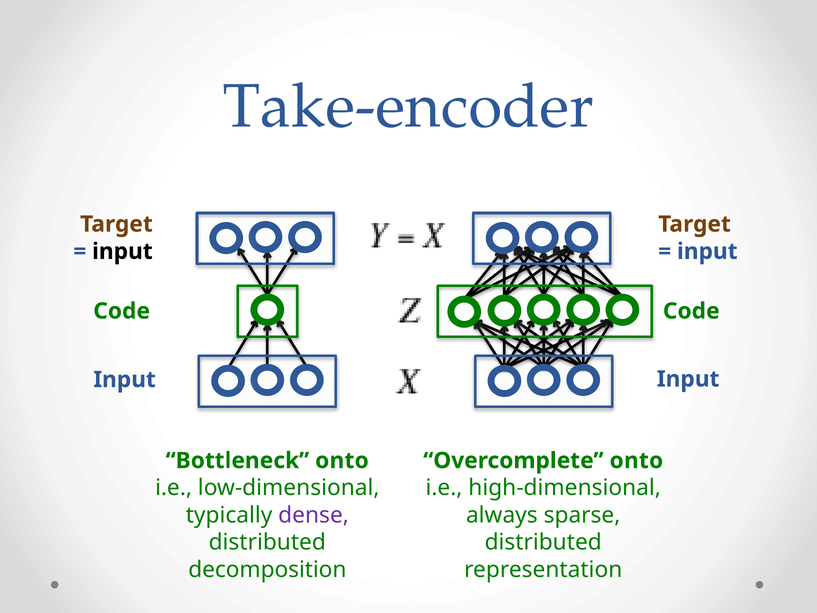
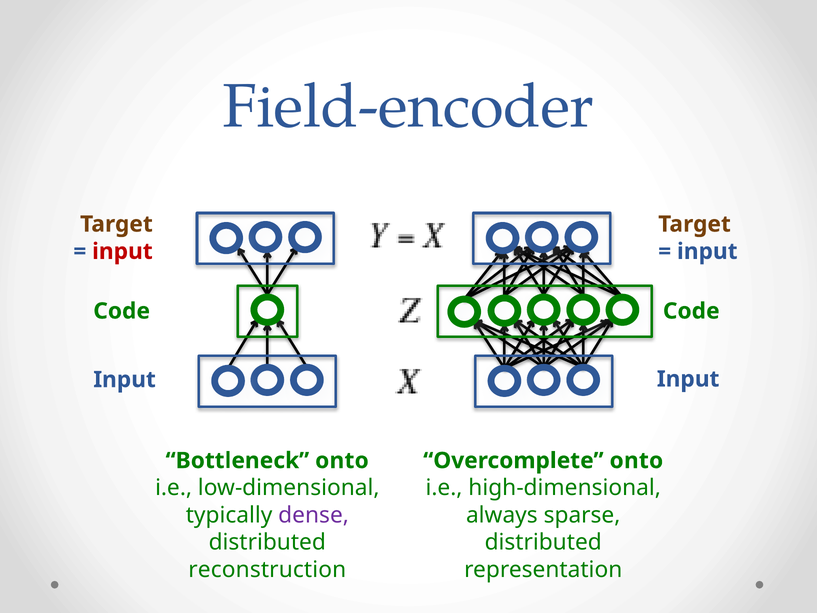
Take-encoder: Take-encoder -> Field-encoder
input at (122, 251) colour: black -> red
decomposition: decomposition -> reconstruction
